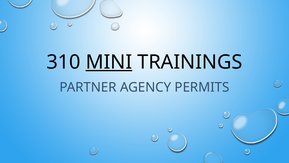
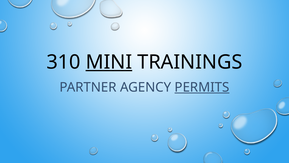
PERMITS underline: none -> present
